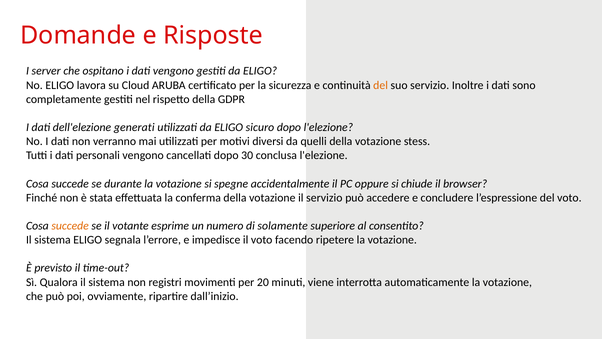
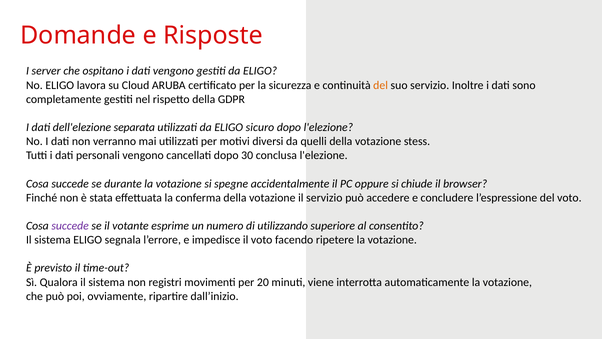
generati: generati -> separata
succede at (70, 226) colour: orange -> purple
solamente: solamente -> utilizzando
